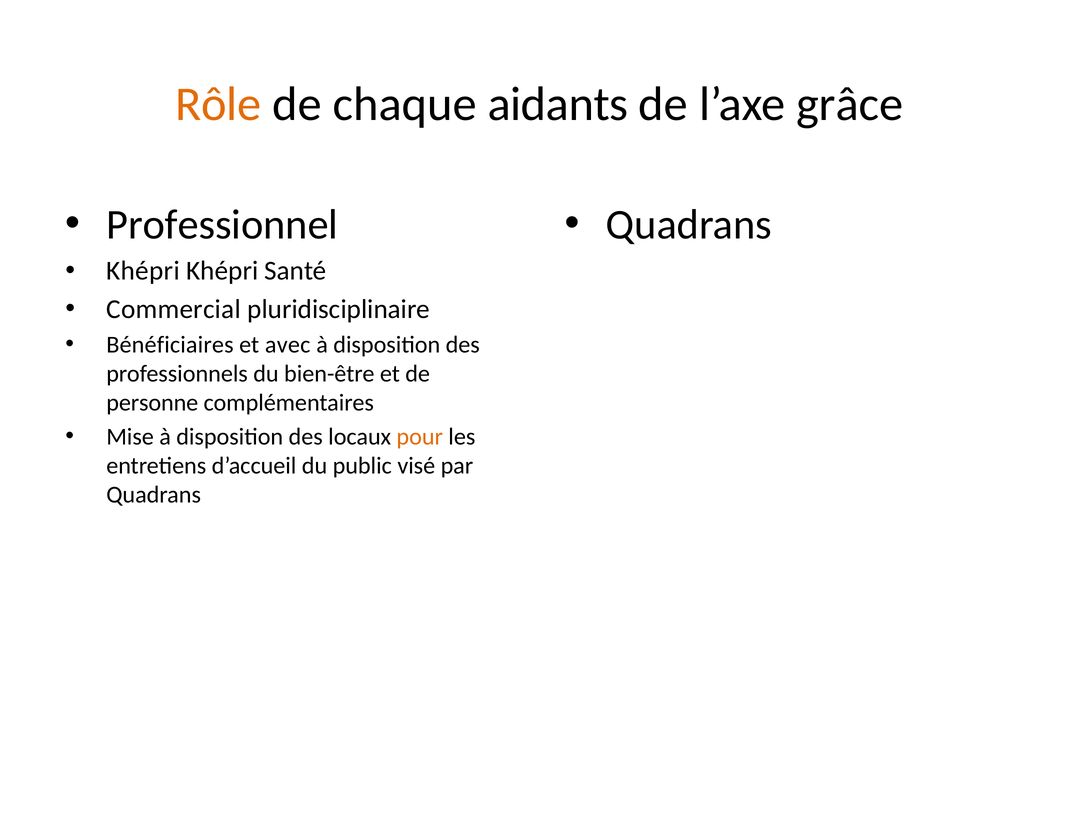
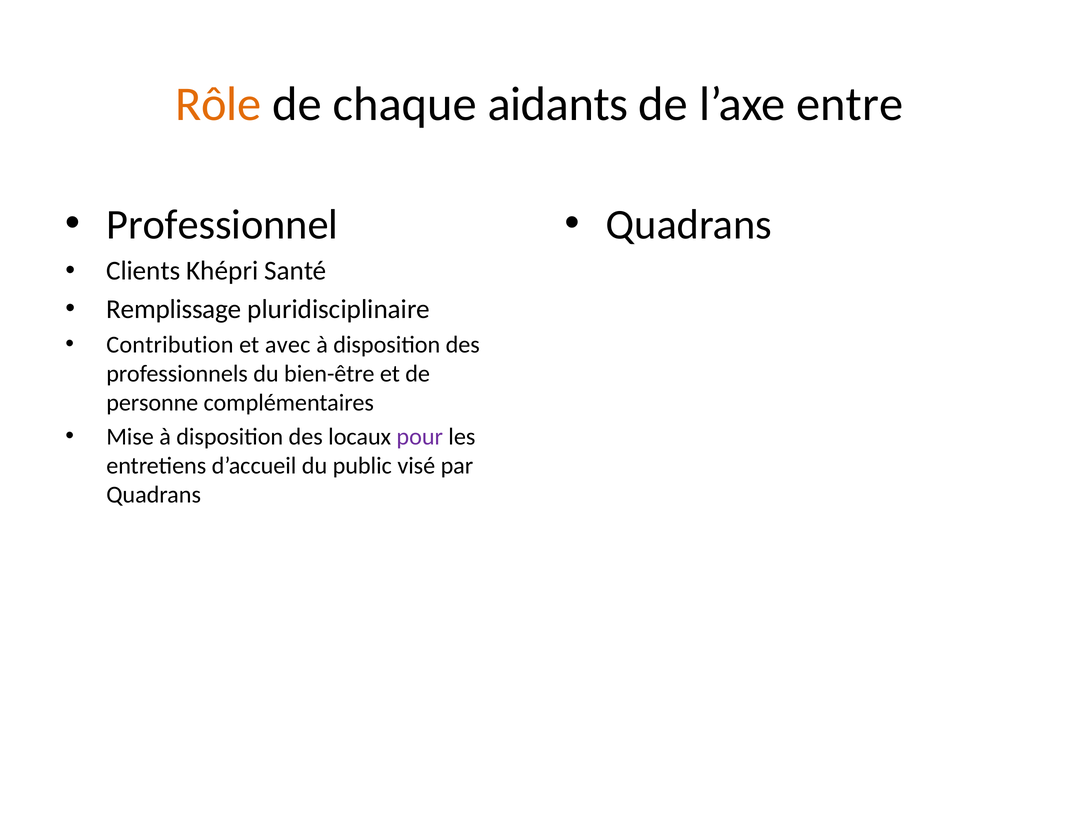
grâce: grâce -> entre
Khépri at (143, 271): Khépri -> Clients
Commercial: Commercial -> Remplissage
Bénéficiaires: Bénéficiaires -> Contribution
pour colour: orange -> purple
